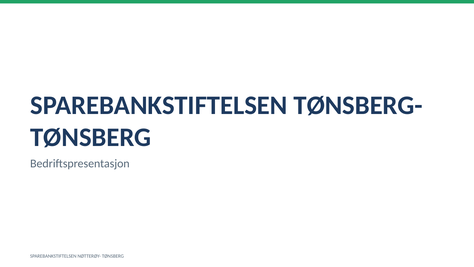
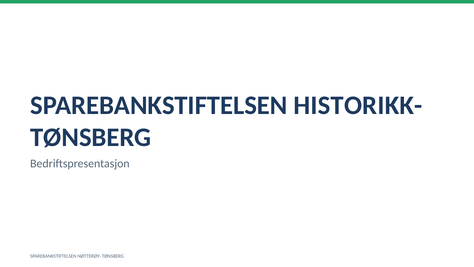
TØNSBERG-: TØNSBERG- -> HISTORIKK-
